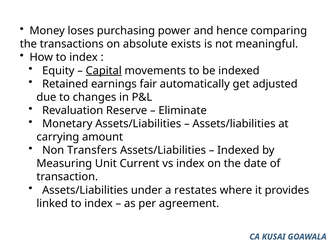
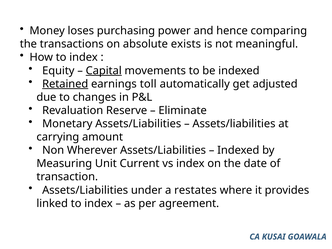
Retained underline: none -> present
fair: fair -> toll
Transfers: Transfers -> Wherever
